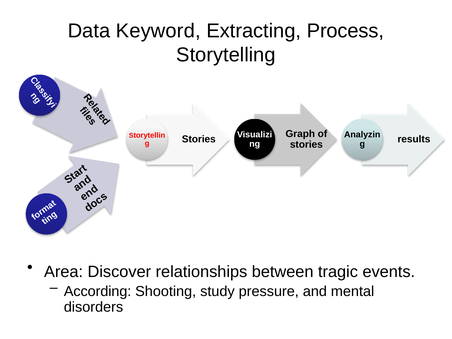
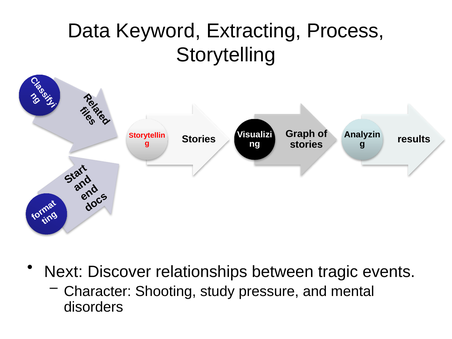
Area: Area -> Next
According: According -> Character
